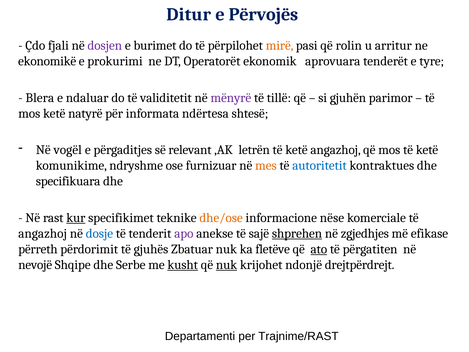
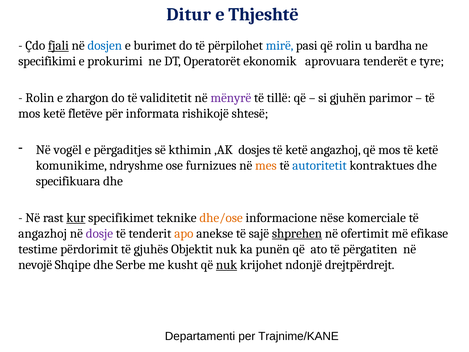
Përvojës: Përvojës -> Thjeshtë
fjali underline: none -> present
dosjen colour: purple -> blue
mirë colour: orange -> blue
arritur: arritur -> bardha
ekonomikë: ekonomikë -> specifikimi
Blera at (40, 98): Blera -> Rolin
ndaluar: ndaluar -> zhargon
natyrë: natyrë -> fletëve
ndërtesa: ndërtesa -> rishikojë
relevant: relevant -> kthimin
letrën: letrën -> dosjes
furnizuar: furnizuar -> furnizues
dosje colour: blue -> purple
apo colour: purple -> orange
zgjedhjes: zgjedhjes -> ofertimit
përreth: përreth -> testime
Zbatuar: Zbatuar -> Objektit
fletëve: fletëve -> punën
ato underline: present -> none
kusht underline: present -> none
Trajnime/RAST: Trajnime/RAST -> Trajnime/KANE
